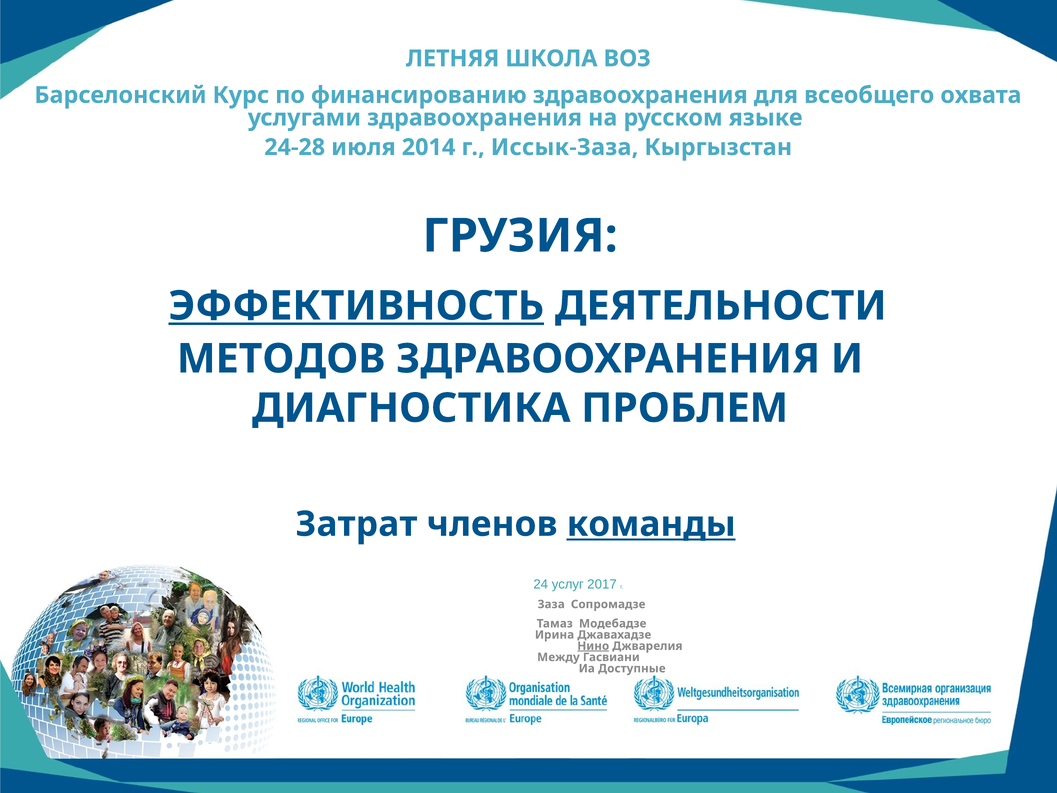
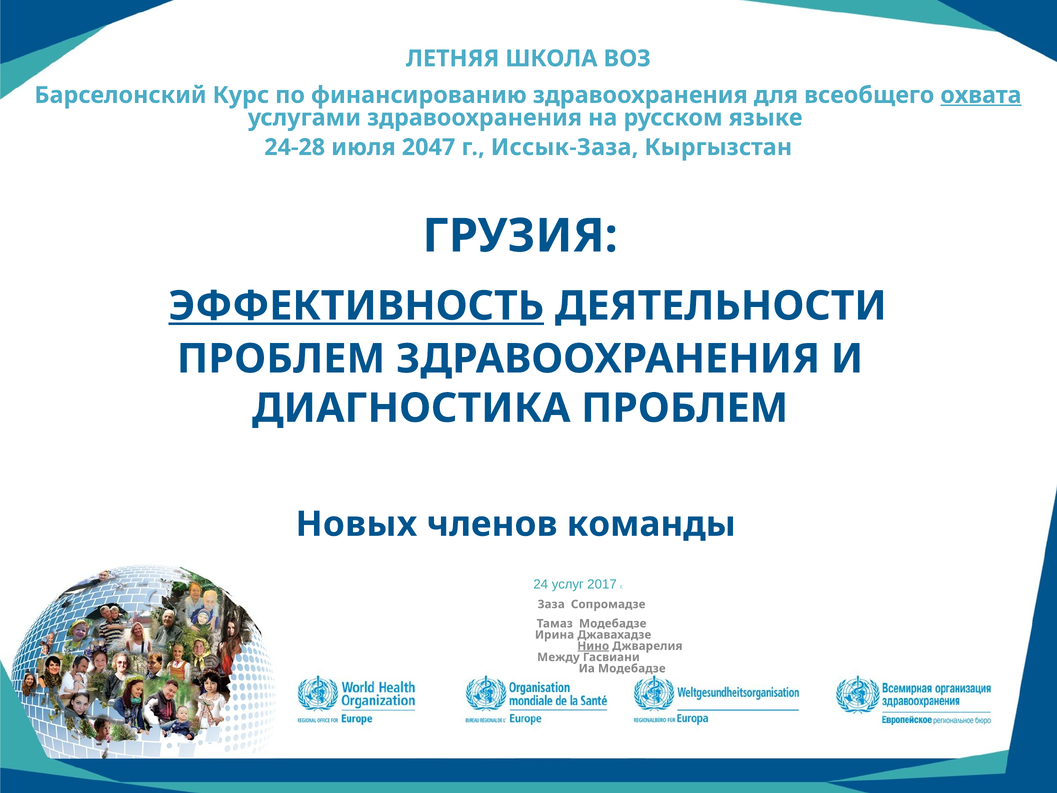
охвата underline: none -> present
2014: 2014 -> 2047
МЕТОДОВ at (281, 359): МЕТОДОВ -> ПРОБЛЕМ
Затрат: Затрат -> Новых
команды underline: present -> none
Иа Доступные: Доступные -> Модебадзе
